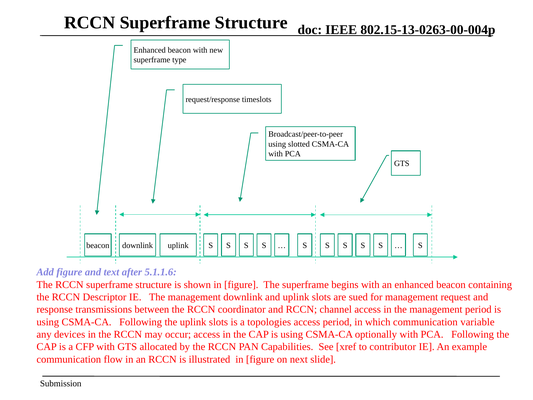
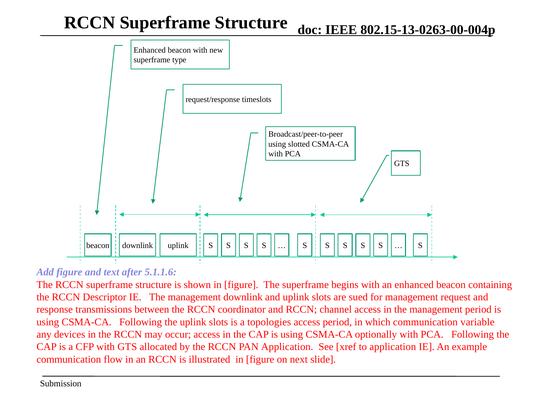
PAN Capabilities: Capabilities -> Application
to contributor: contributor -> application
